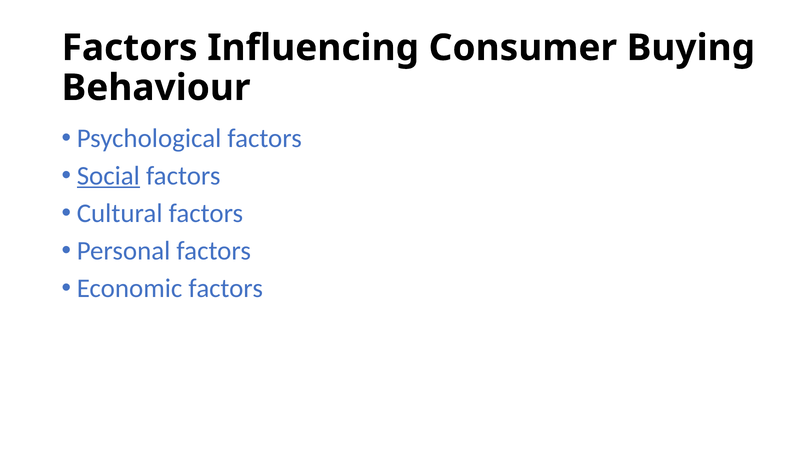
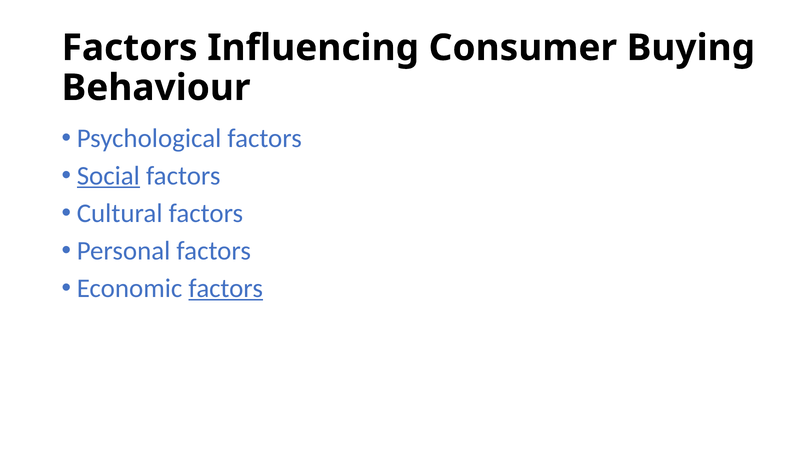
factors at (226, 289) underline: none -> present
